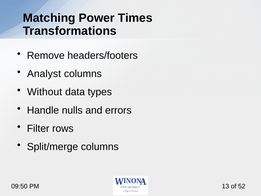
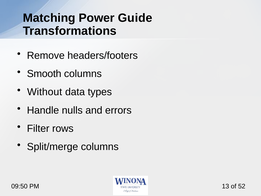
Times: Times -> Guide
Analyst: Analyst -> Smooth
